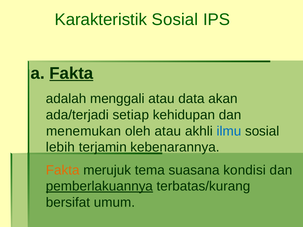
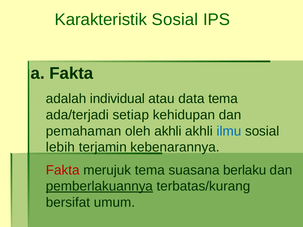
Fakta at (71, 73) underline: present -> none
menggali: menggali -> individual
data akan: akan -> tema
menemukan: menemukan -> pemahaman
oleh atau: atau -> akhli
Fakta at (63, 170) colour: orange -> red
kondisi: kondisi -> berlaku
